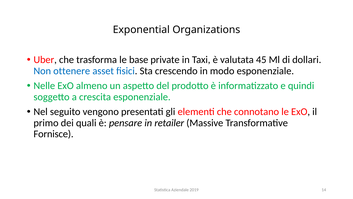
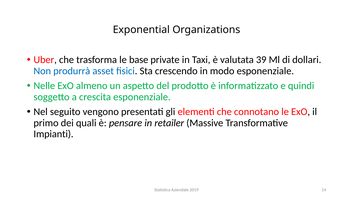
45: 45 -> 39
ottenere: ottenere -> produrrà
Fornisce: Fornisce -> Impianti
